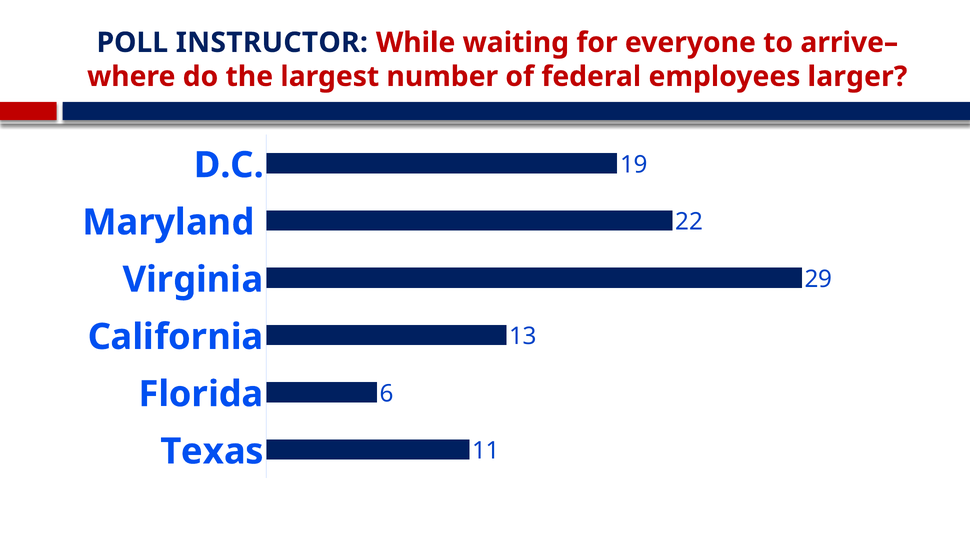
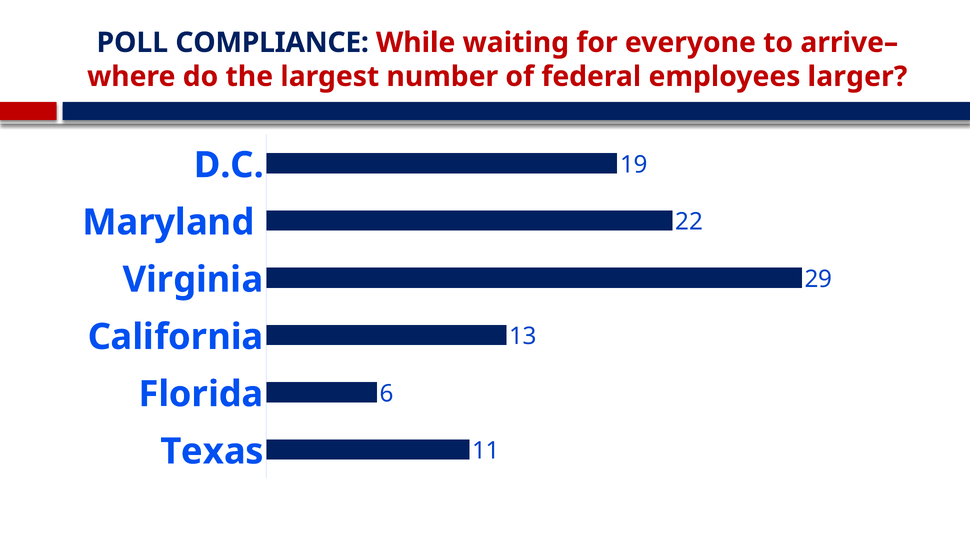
INSTRUCTOR: INSTRUCTOR -> COMPLIANCE
